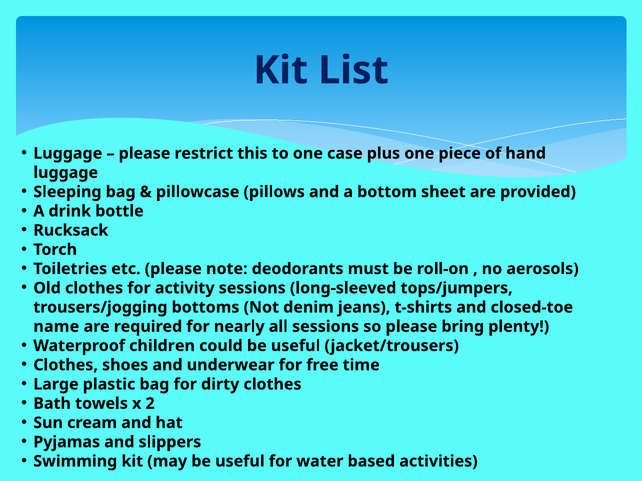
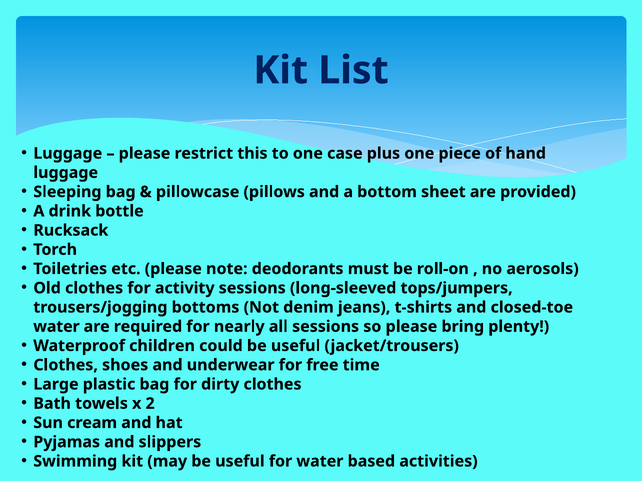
name at (56, 327): name -> water
